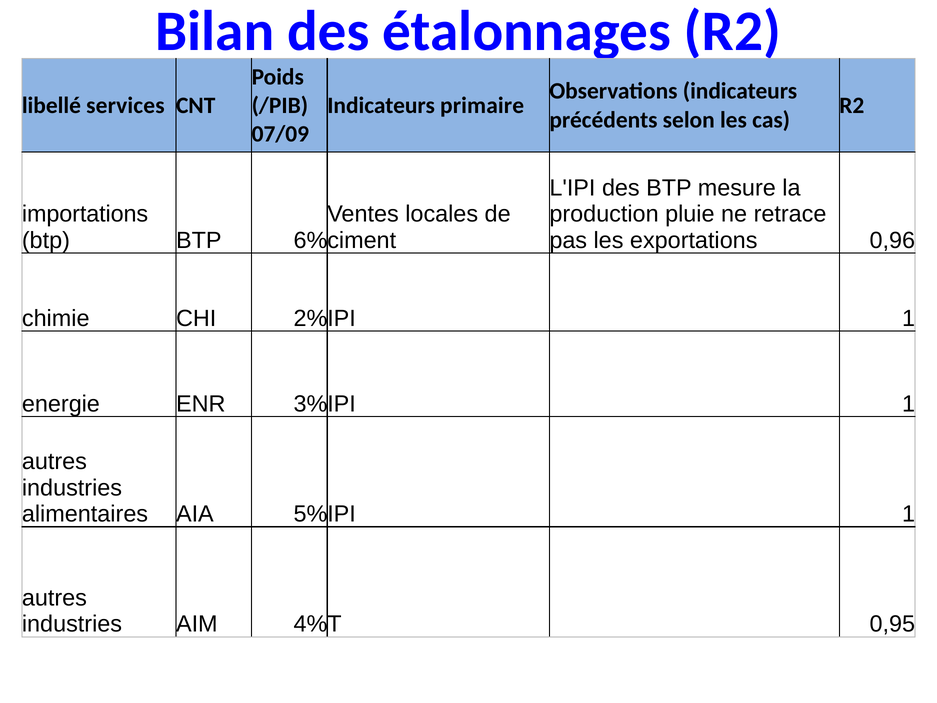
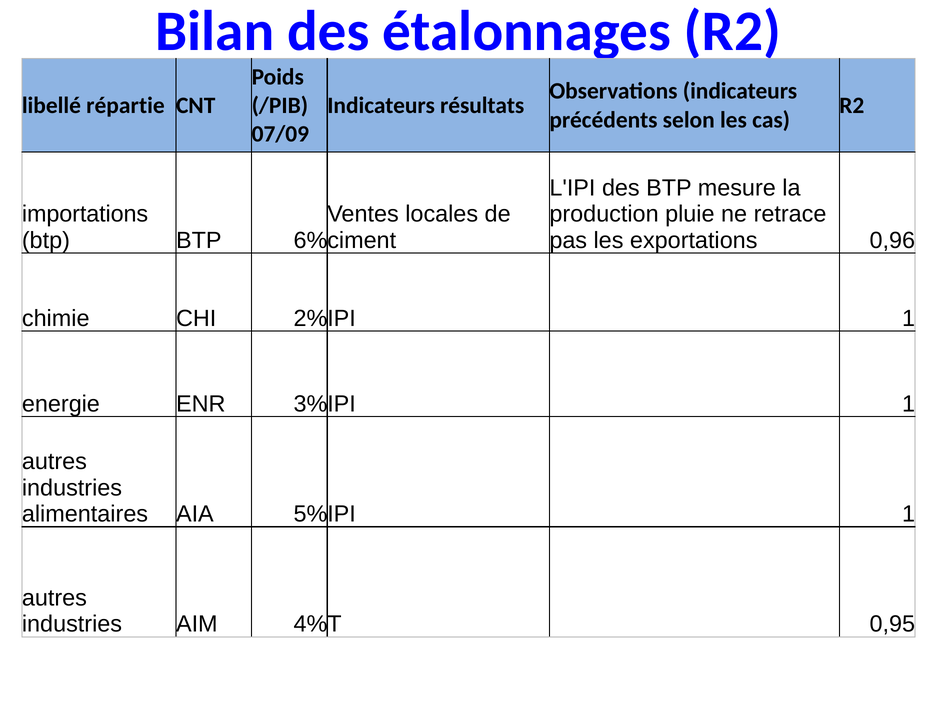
services: services -> répartie
primaire: primaire -> résultats
